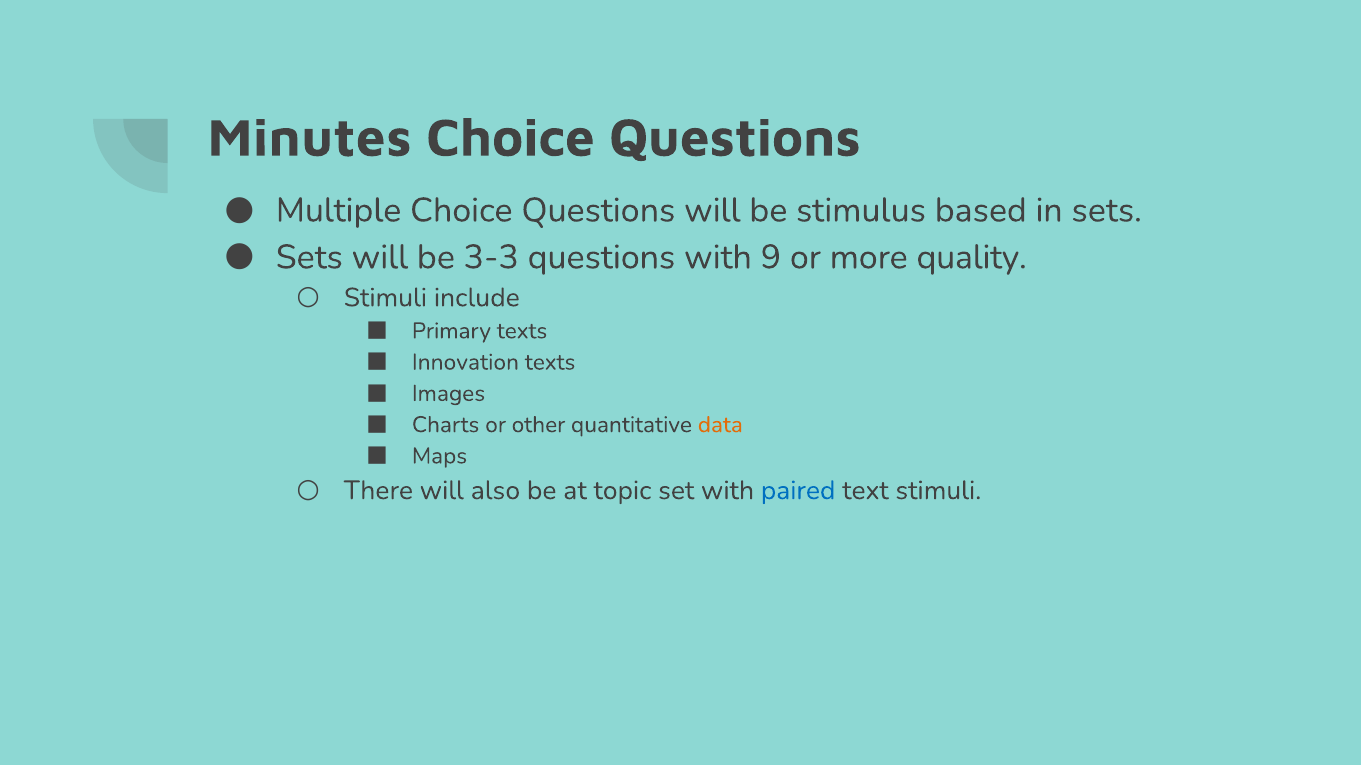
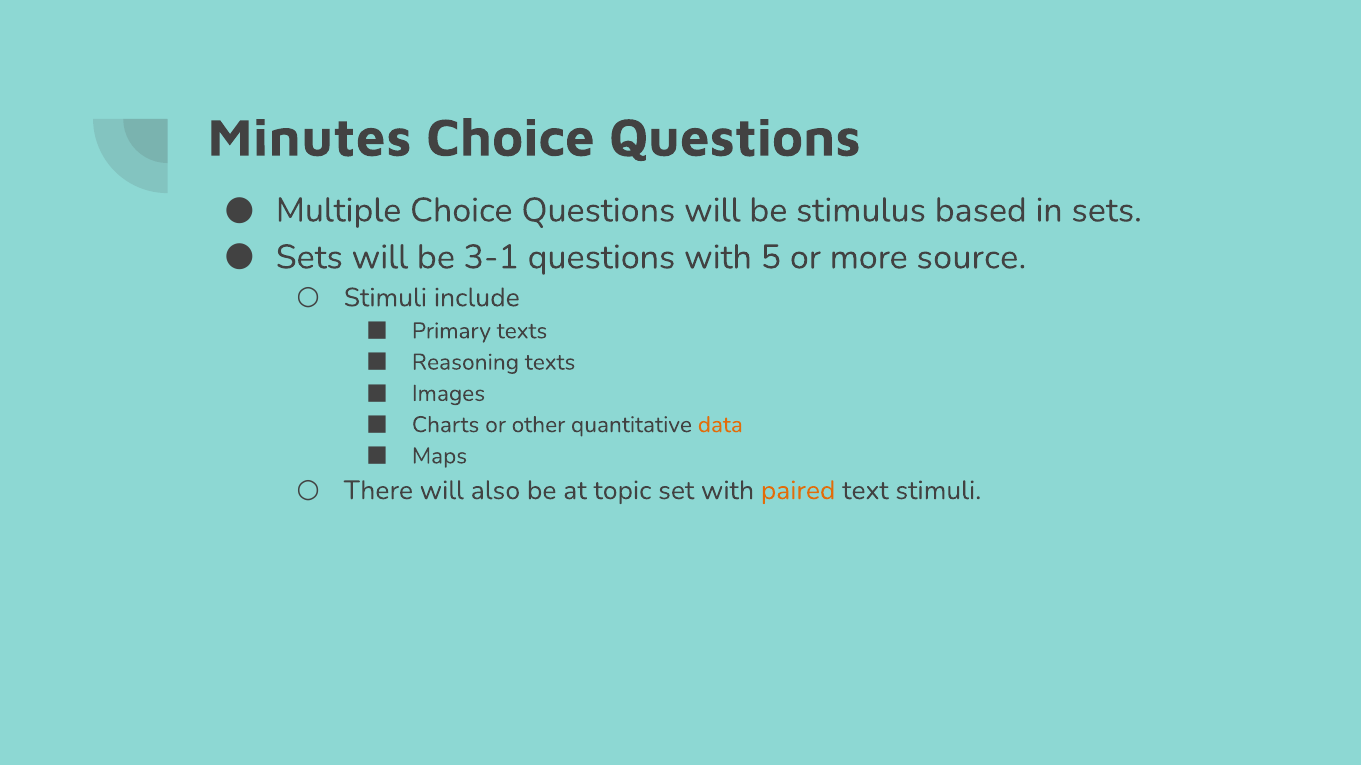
3-3: 3-3 -> 3-1
9: 9 -> 5
quality: quality -> source
Innovation: Innovation -> Reasoning
paired colour: blue -> orange
